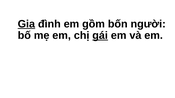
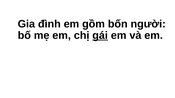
Gia underline: present -> none
